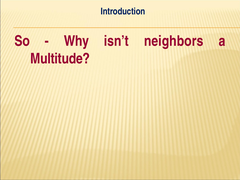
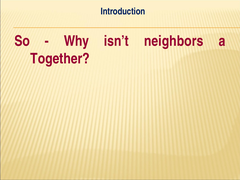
Multitude: Multitude -> Together
